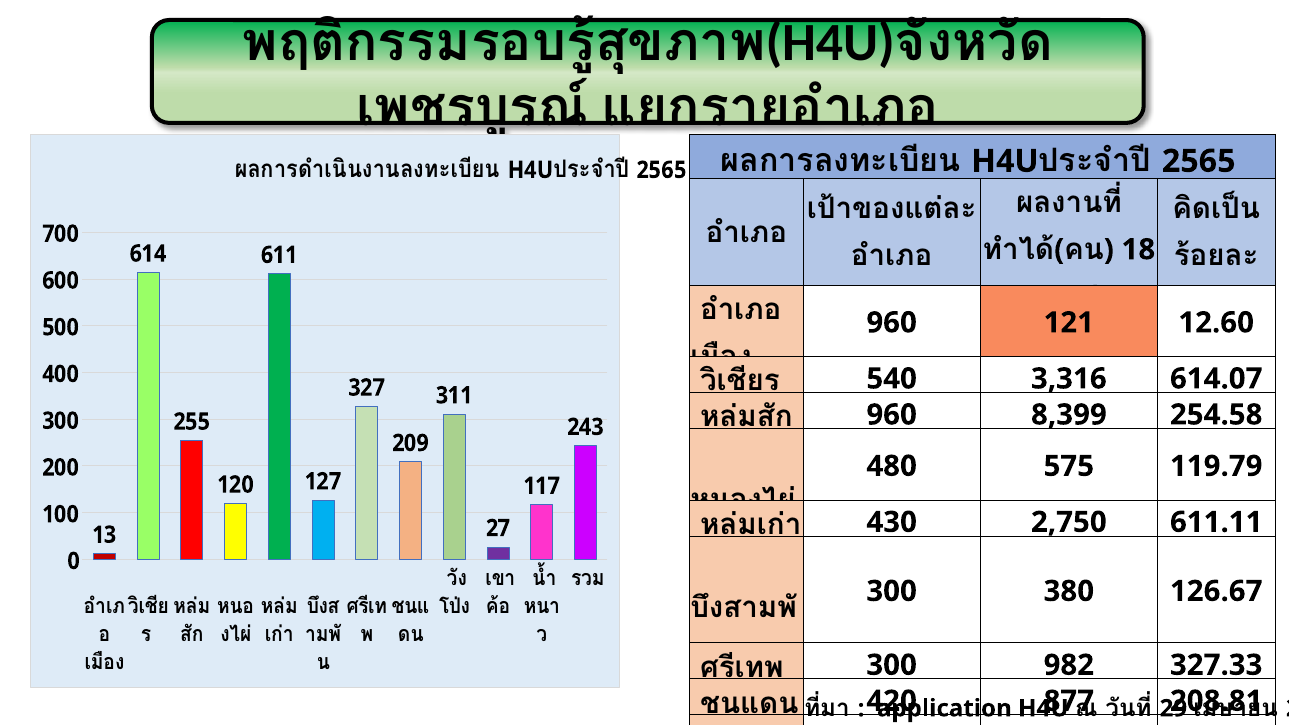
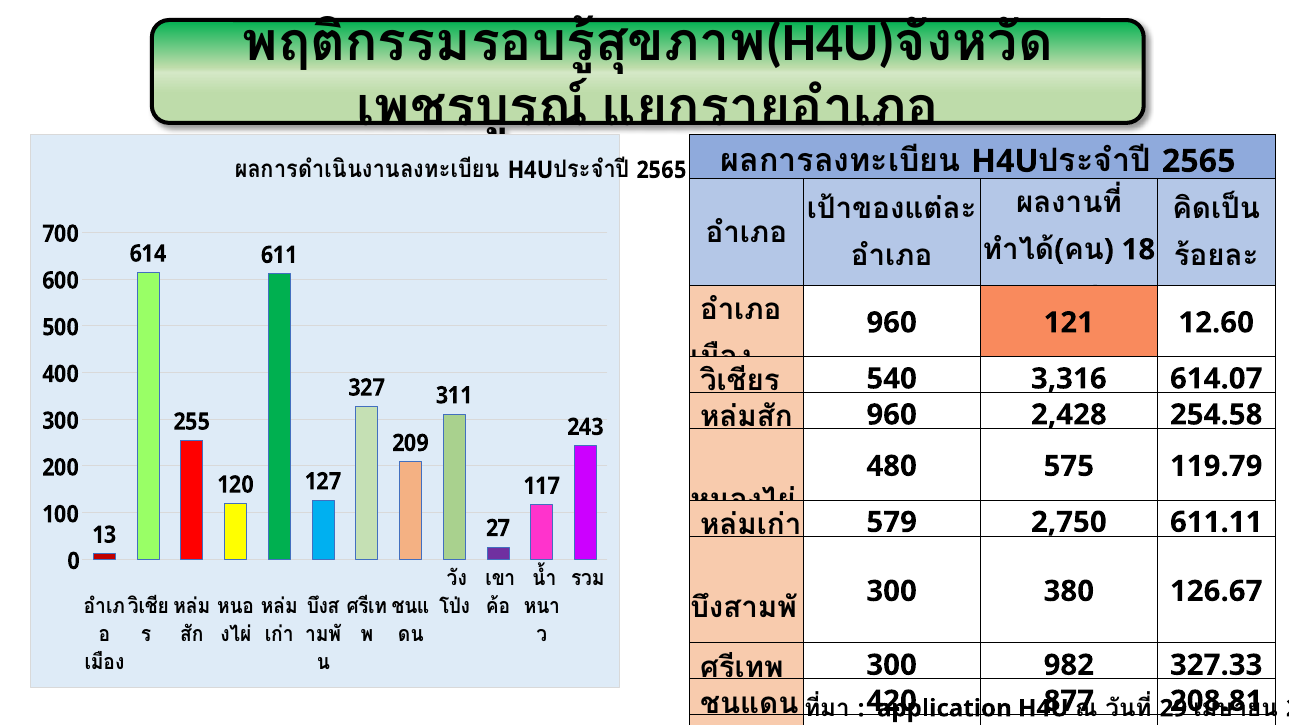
8,399: 8,399 -> 2,428
430: 430 -> 579
